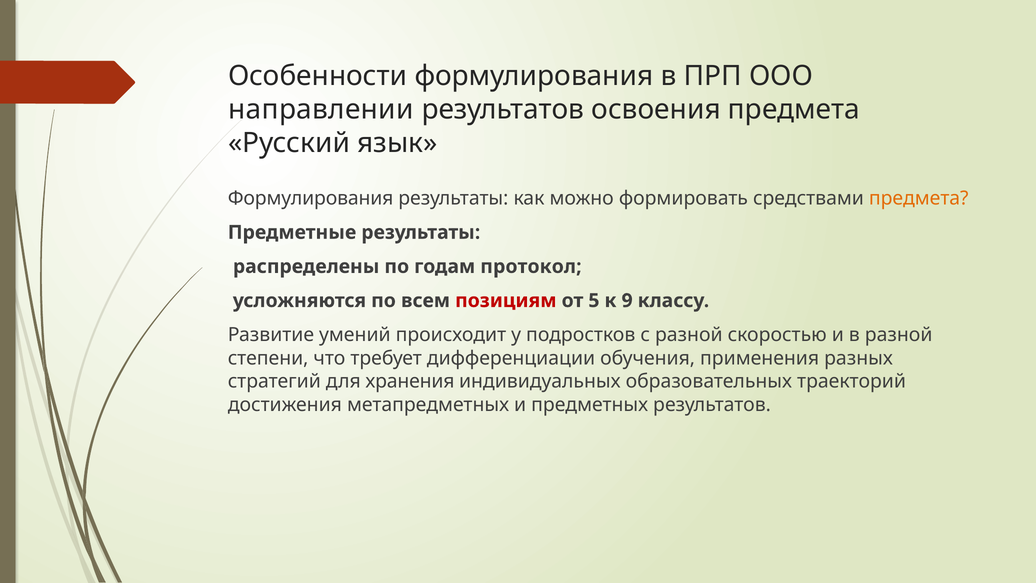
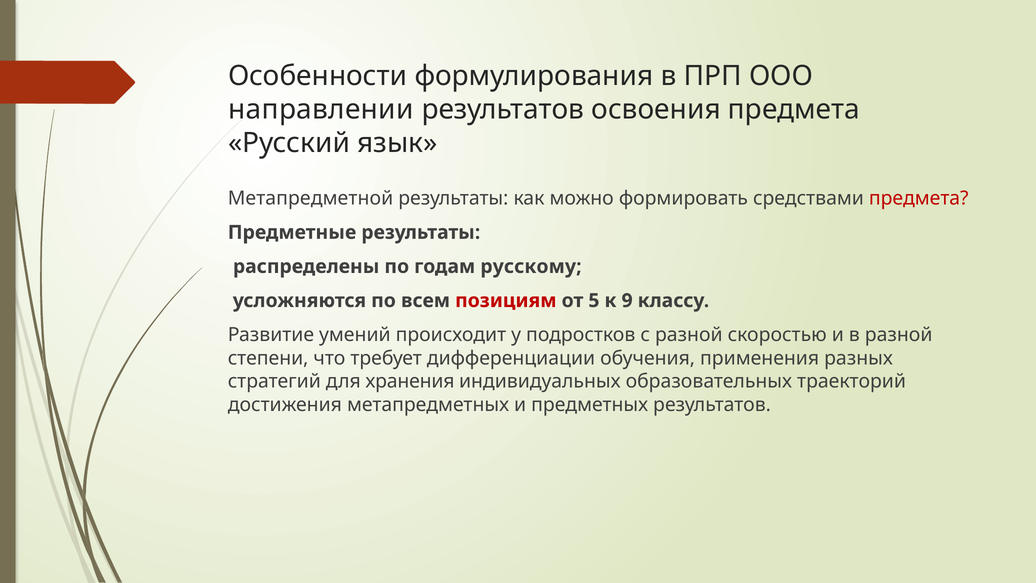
Формулирования at (311, 198): Формулирования -> Метапредметной
предмета at (919, 198) colour: orange -> red
протокол: протокол -> русскому
